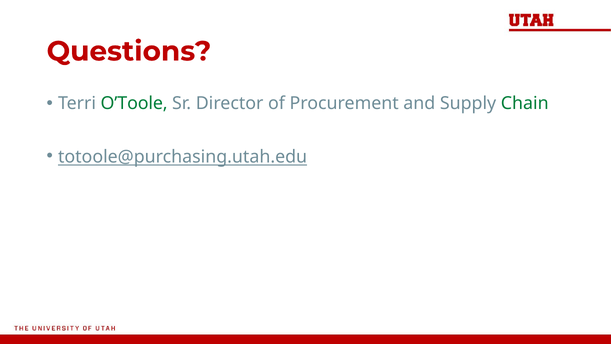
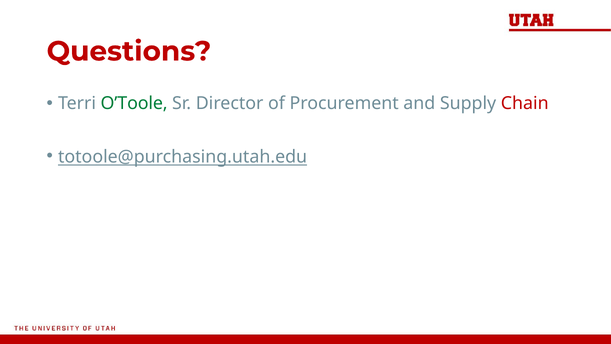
Chain colour: green -> red
